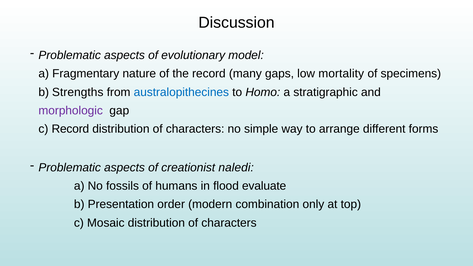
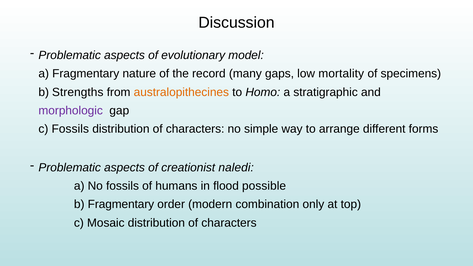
australopithecines colour: blue -> orange
c Record: Record -> Fossils
evaluate: evaluate -> possible
b Presentation: Presentation -> Fragmentary
